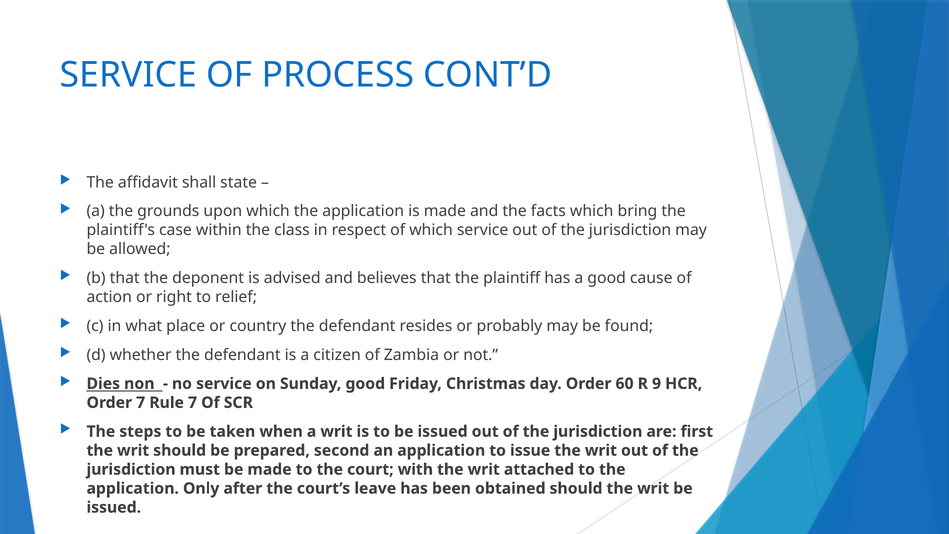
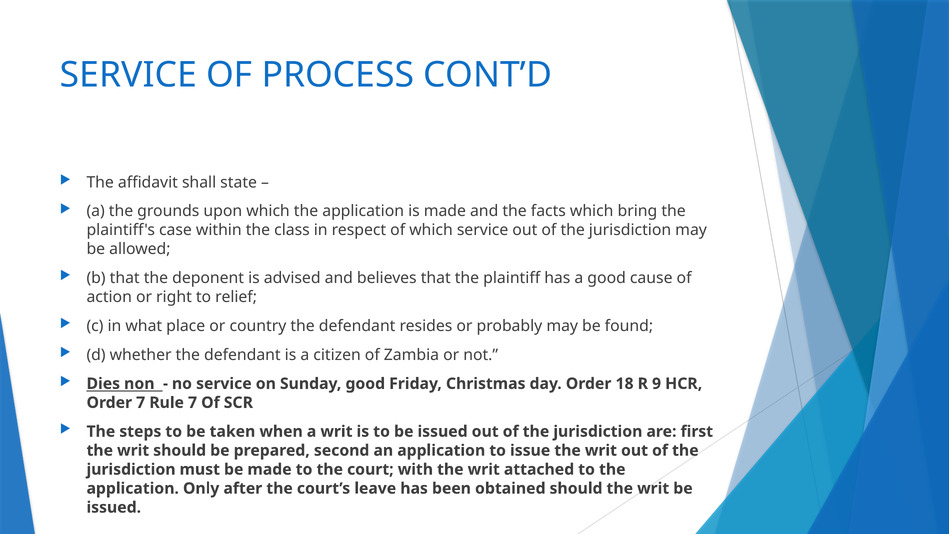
60: 60 -> 18
